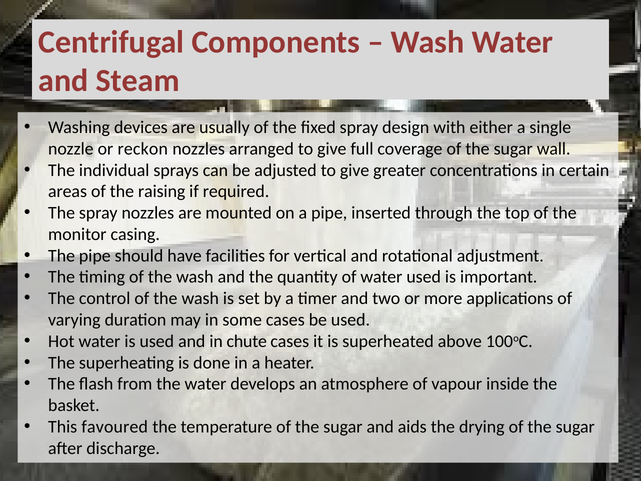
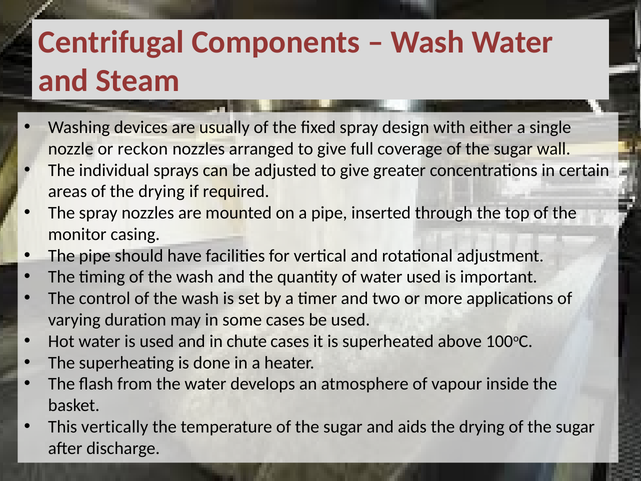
of the raising: raising -> drying
favoured: favoured -> vertically
